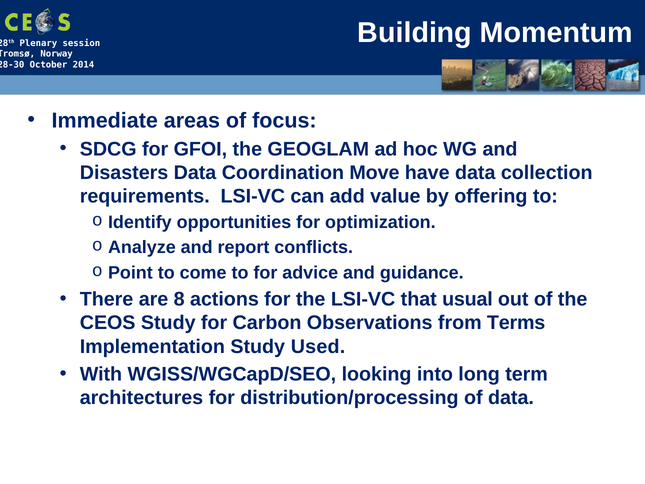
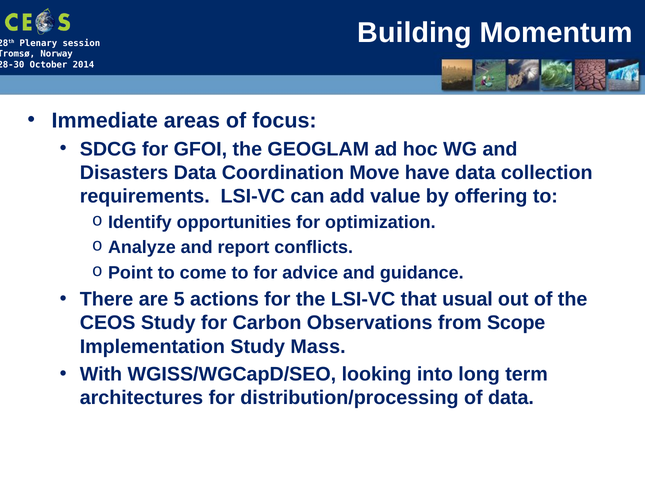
8: 8 -> 5
Terms: Terms -> Scope
Used: Used -> Mass
